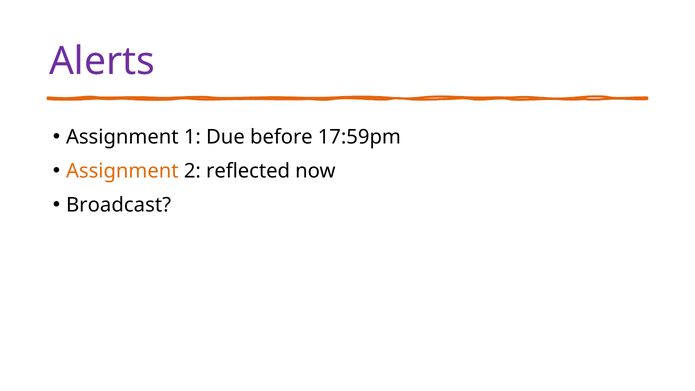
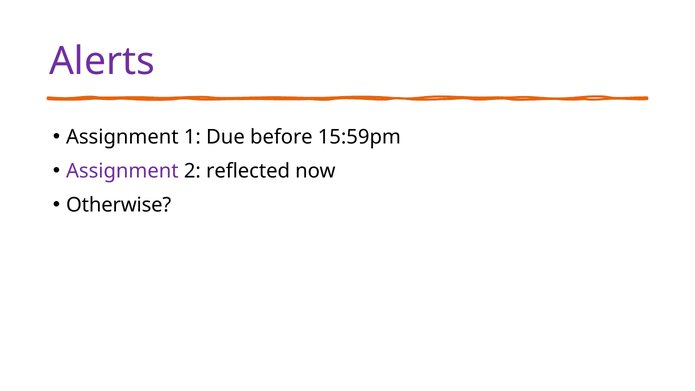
17:59pm: 17:59pm -> 15:59pm
Assignment at (122, 171) colour: orange -> purple
Broadcast: Broadcast -> Otherwise
